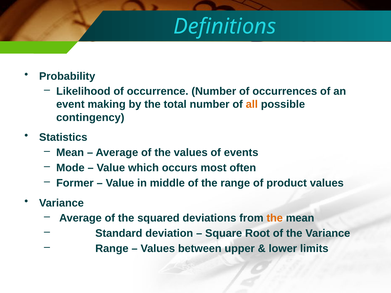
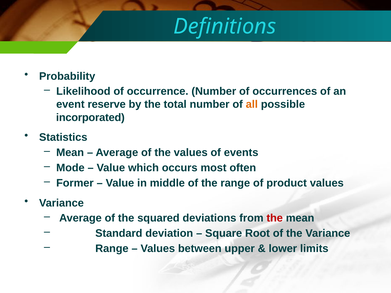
making: making -> reserve
contingency: contingency -> incorporated
the at (275, 218) colour: orange -> red
